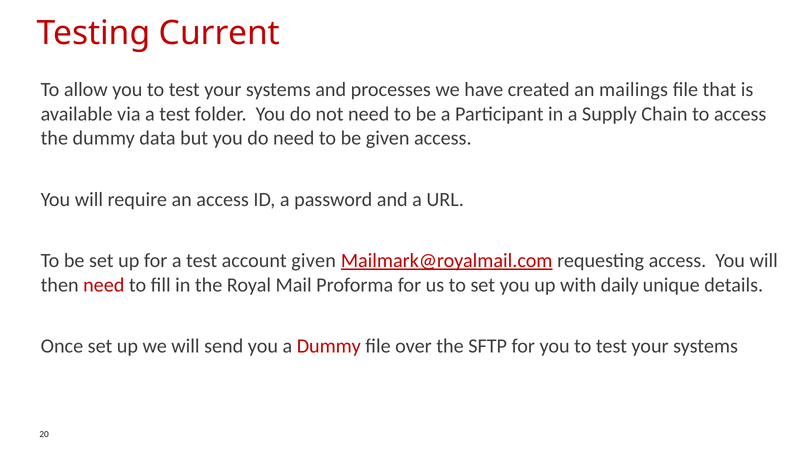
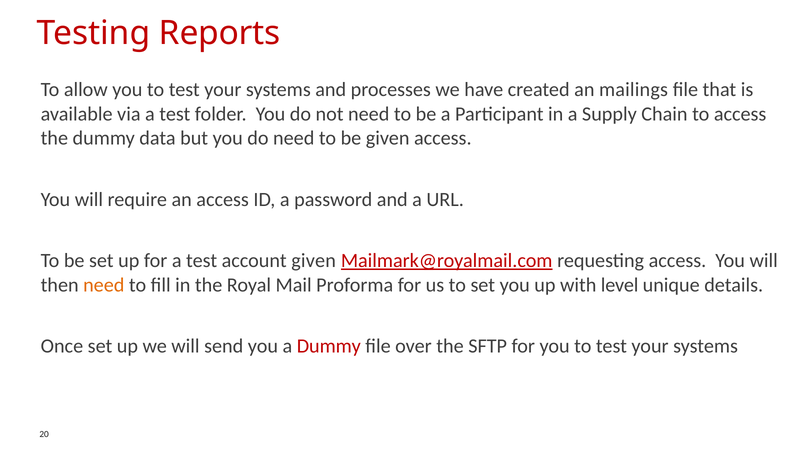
Current: Current -> Reports
need at (104, 285) colour: red -> orange
daily: daily -> level
